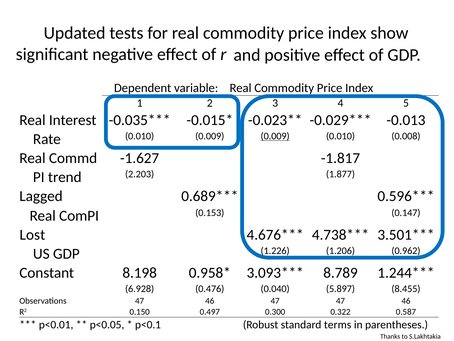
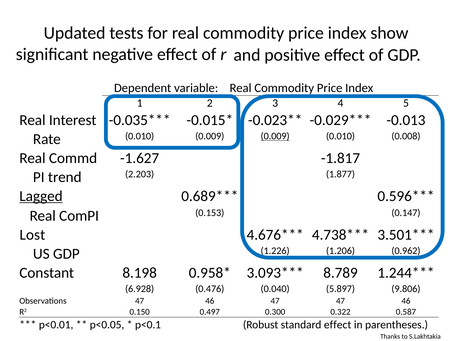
Lagged underline: none -> present
8.455: 8.455 -> 9.806
standard terms: terms -> effect
